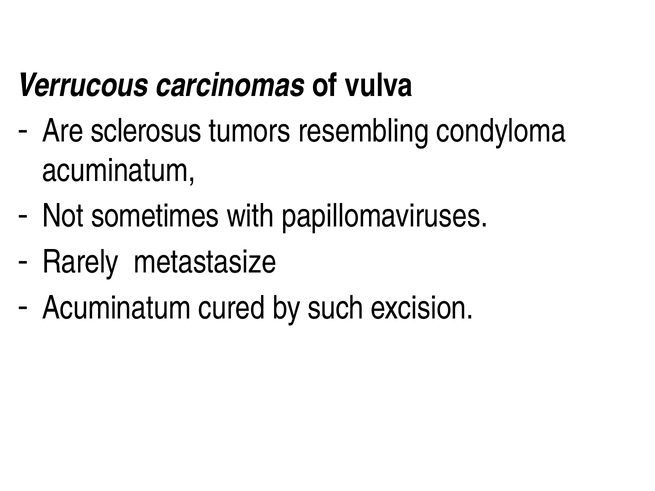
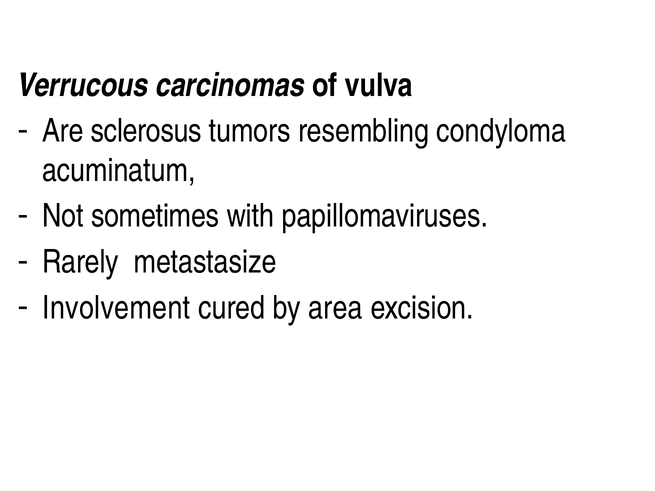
Acuminatum at (117, 308): Acuminatum -> Involvement
such: such -> area
